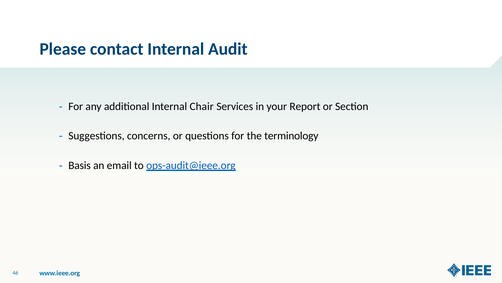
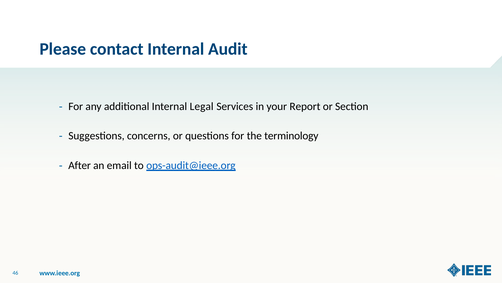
Chair: Chair -> Legal
Basis: Basis -> After
